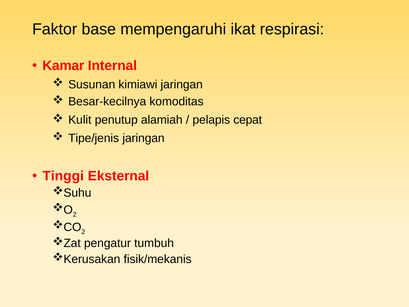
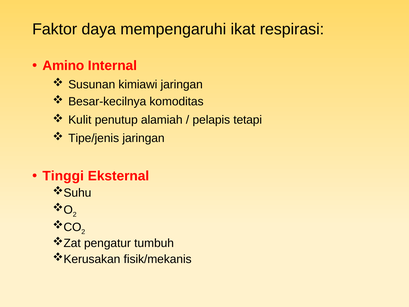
base: base -> daya
Kamar: Kamar -> Amino
cepat: cepat -> tetapi
